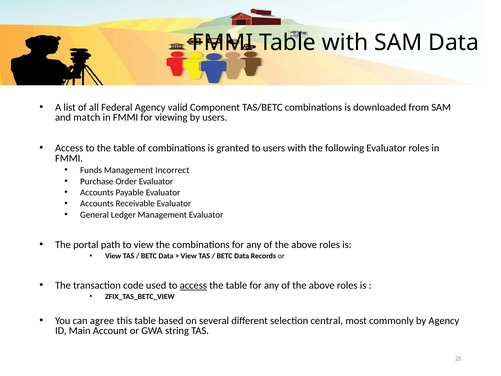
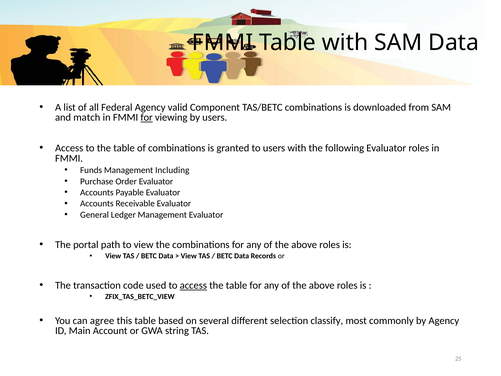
for at (147, 117) underline: none -> present
Incorrect: Incorrect -> Including
central: central -> classify
